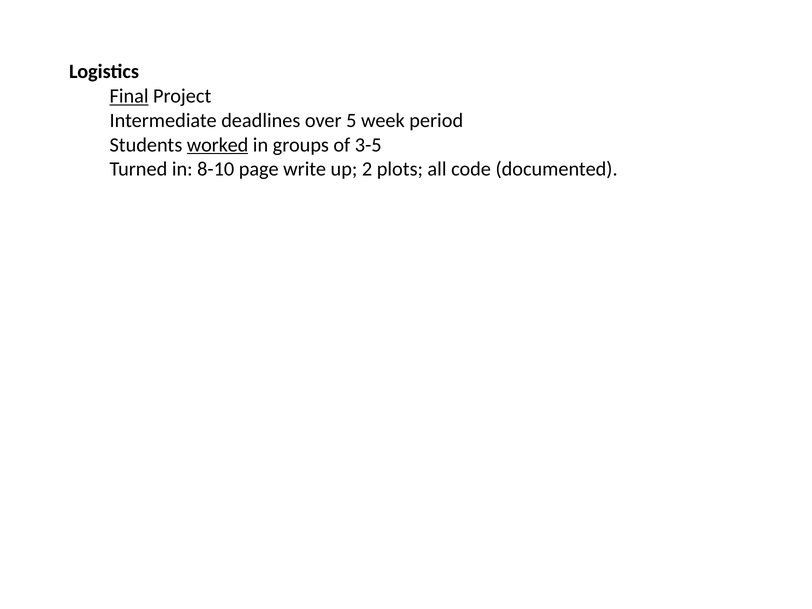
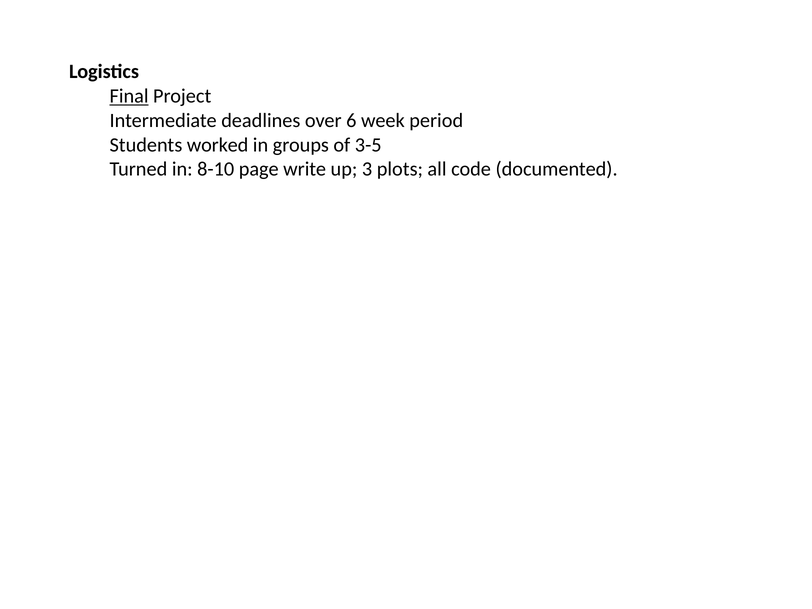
5: 5 -> 6
worked underline: present -> none
2: 2 -> 3
